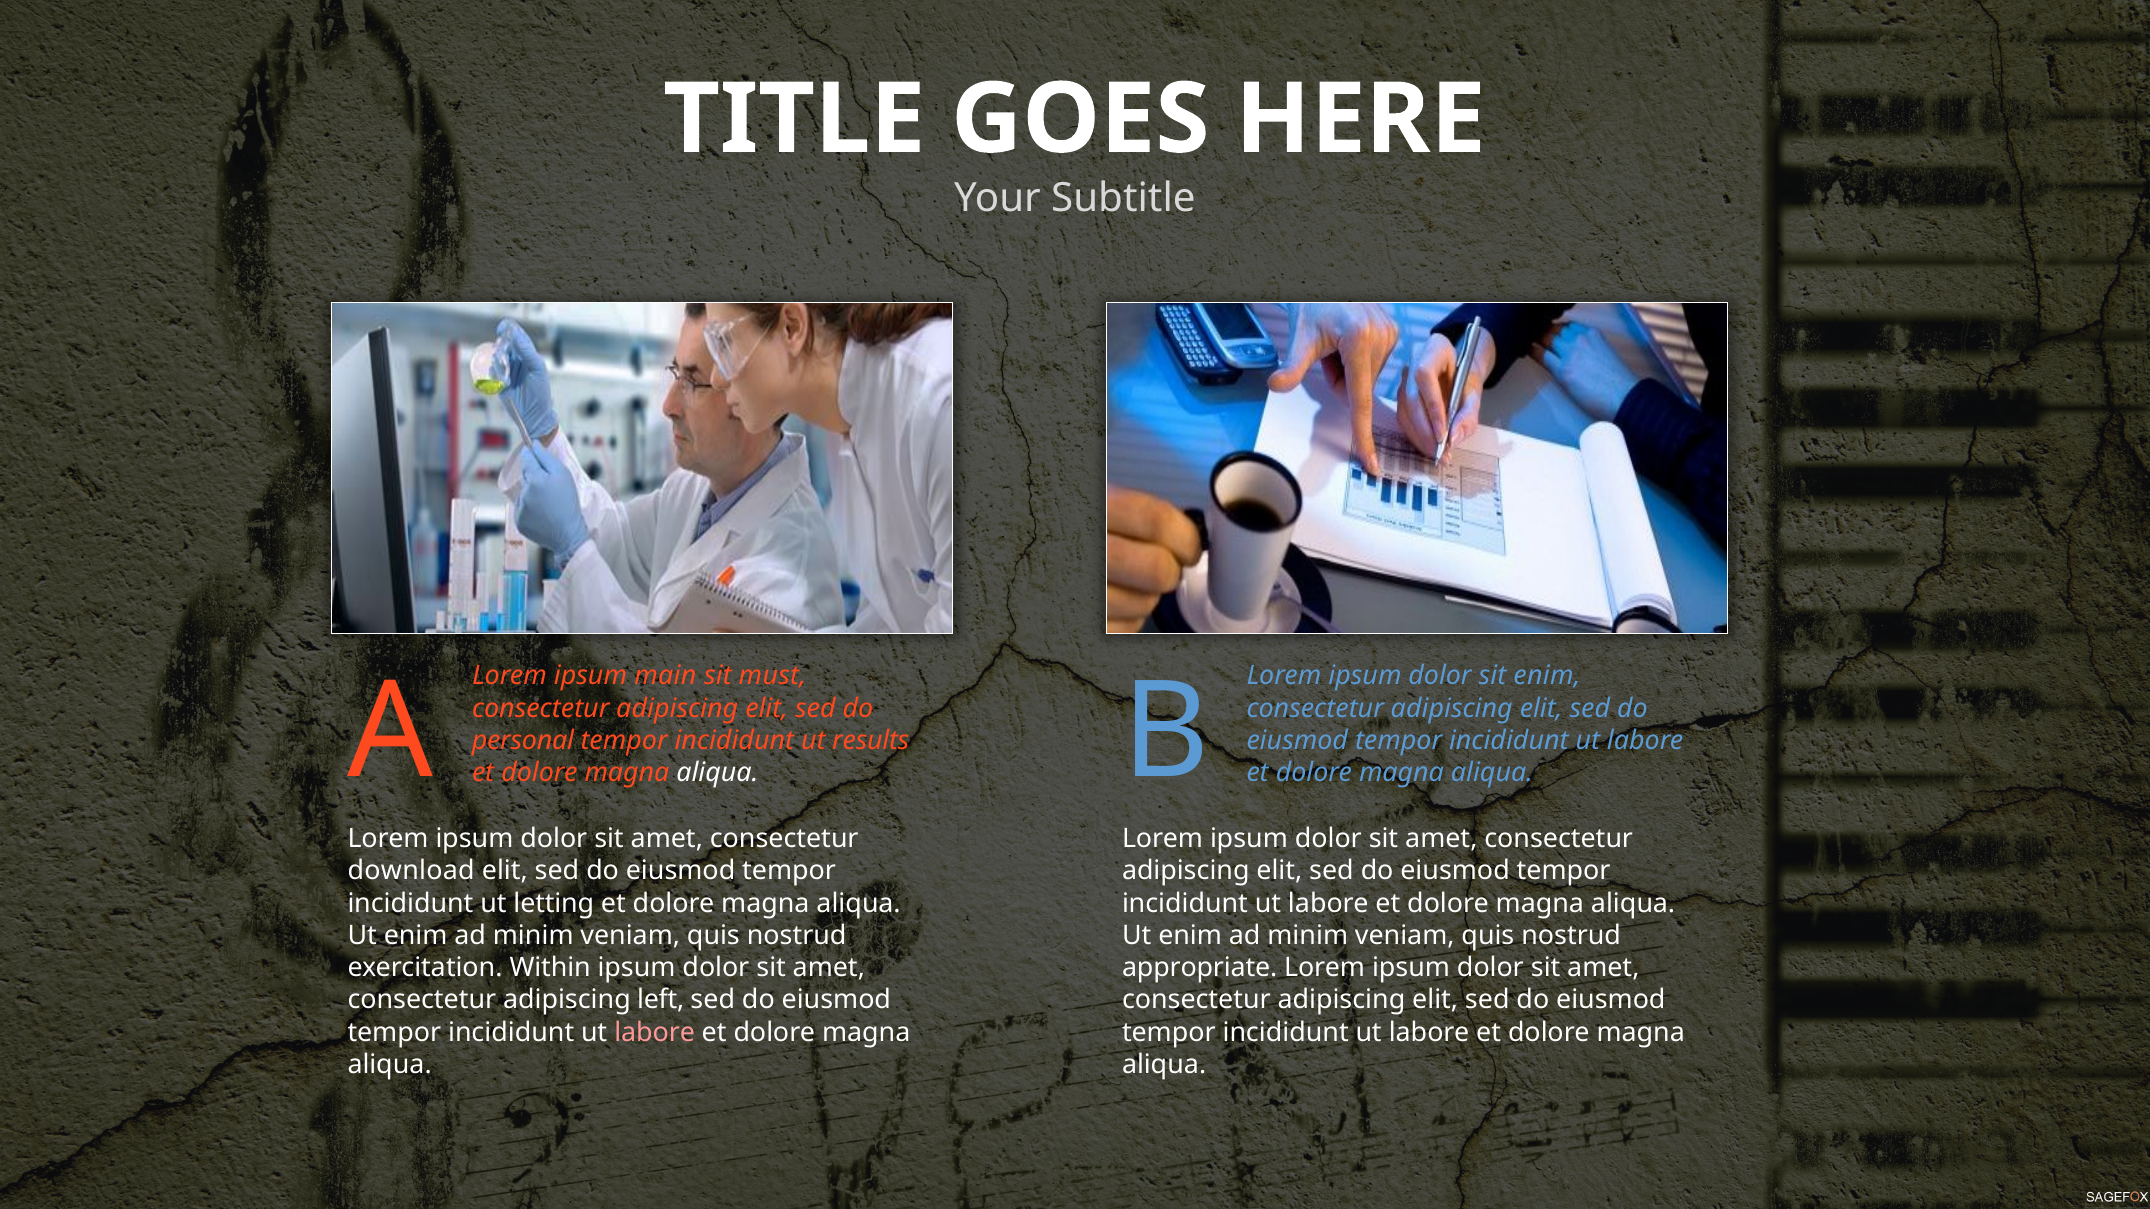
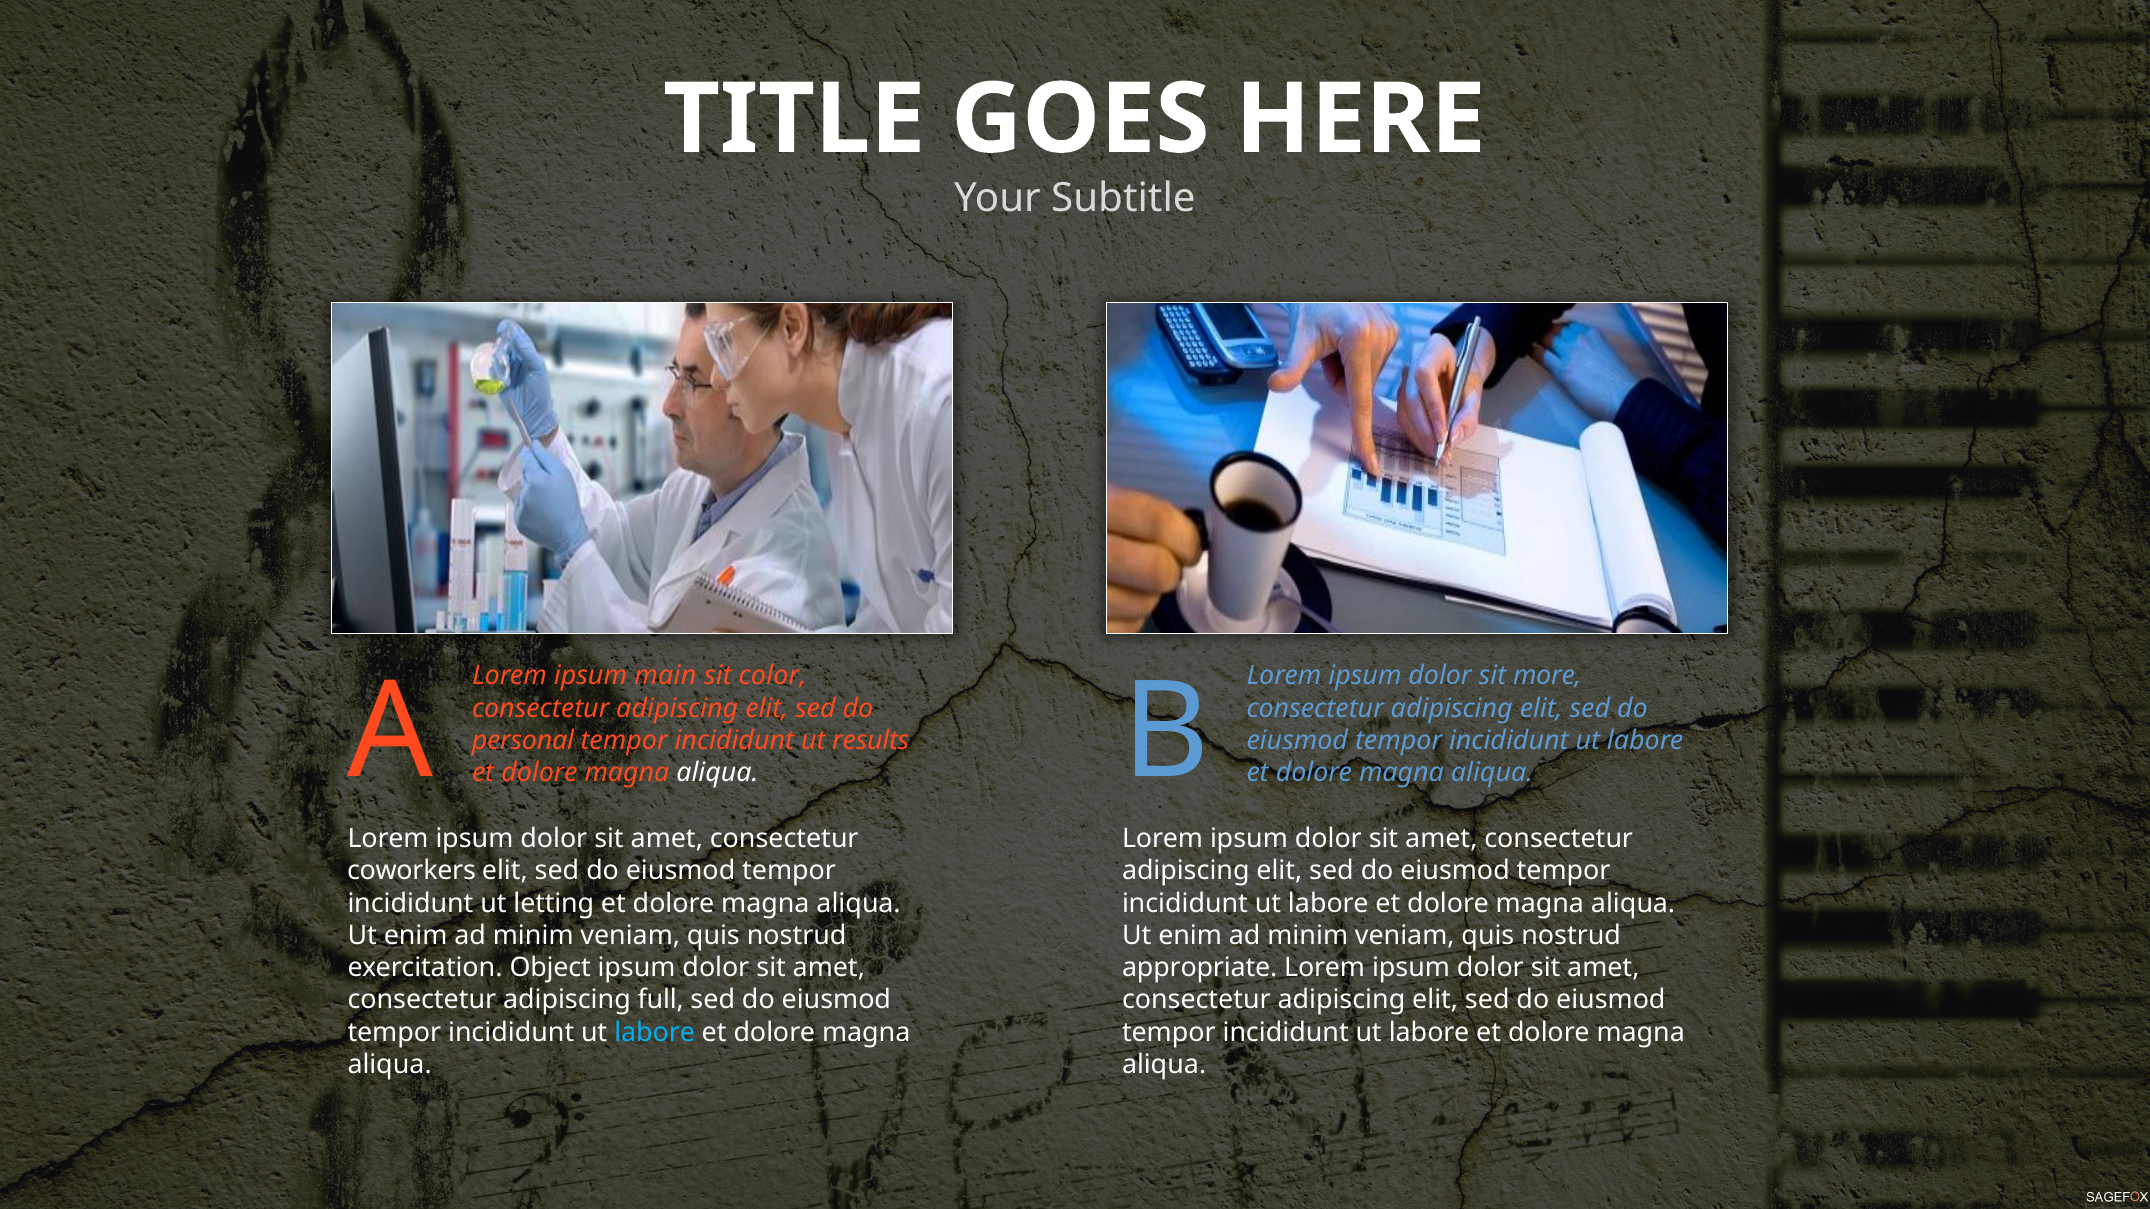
must: must -> color
sit enim: enim -> more
download: download -> coworkers
Within: Within -> Object
left: left -> full
labore at (655, 1032) colour: pink -> light blue
